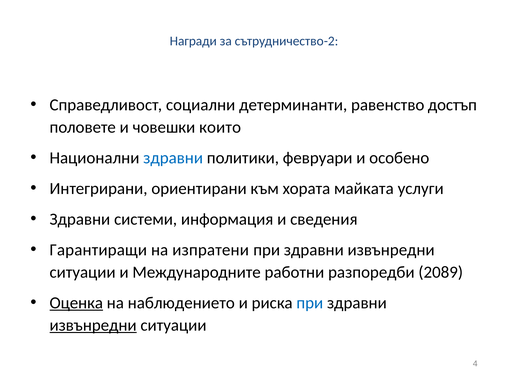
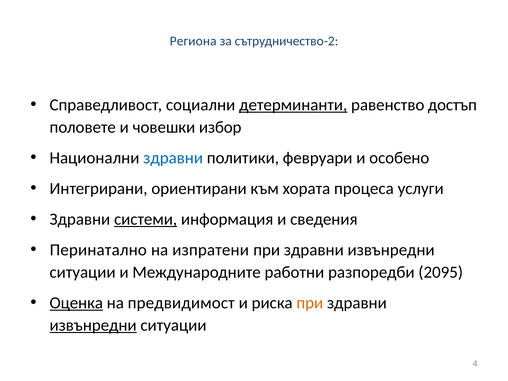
Награди: Награди -> Региона
детерминанти underline: none -> present
които: които -> избор
майката: майката -> процеса
системи underline: none -> present
Гарантиращи: Гарантиращи -> Перинатално
2089: 2089 -> 2095
наблюдението: наблюдението -> предвидимост
при at (310, 303) colour: blue -> orange
